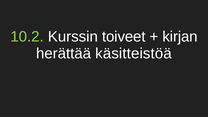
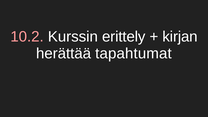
10.2 colour: light green -> pink
toiveet: toiveet -> erittely
käsitteistöä: käsitteistöä -> tapahtumat
